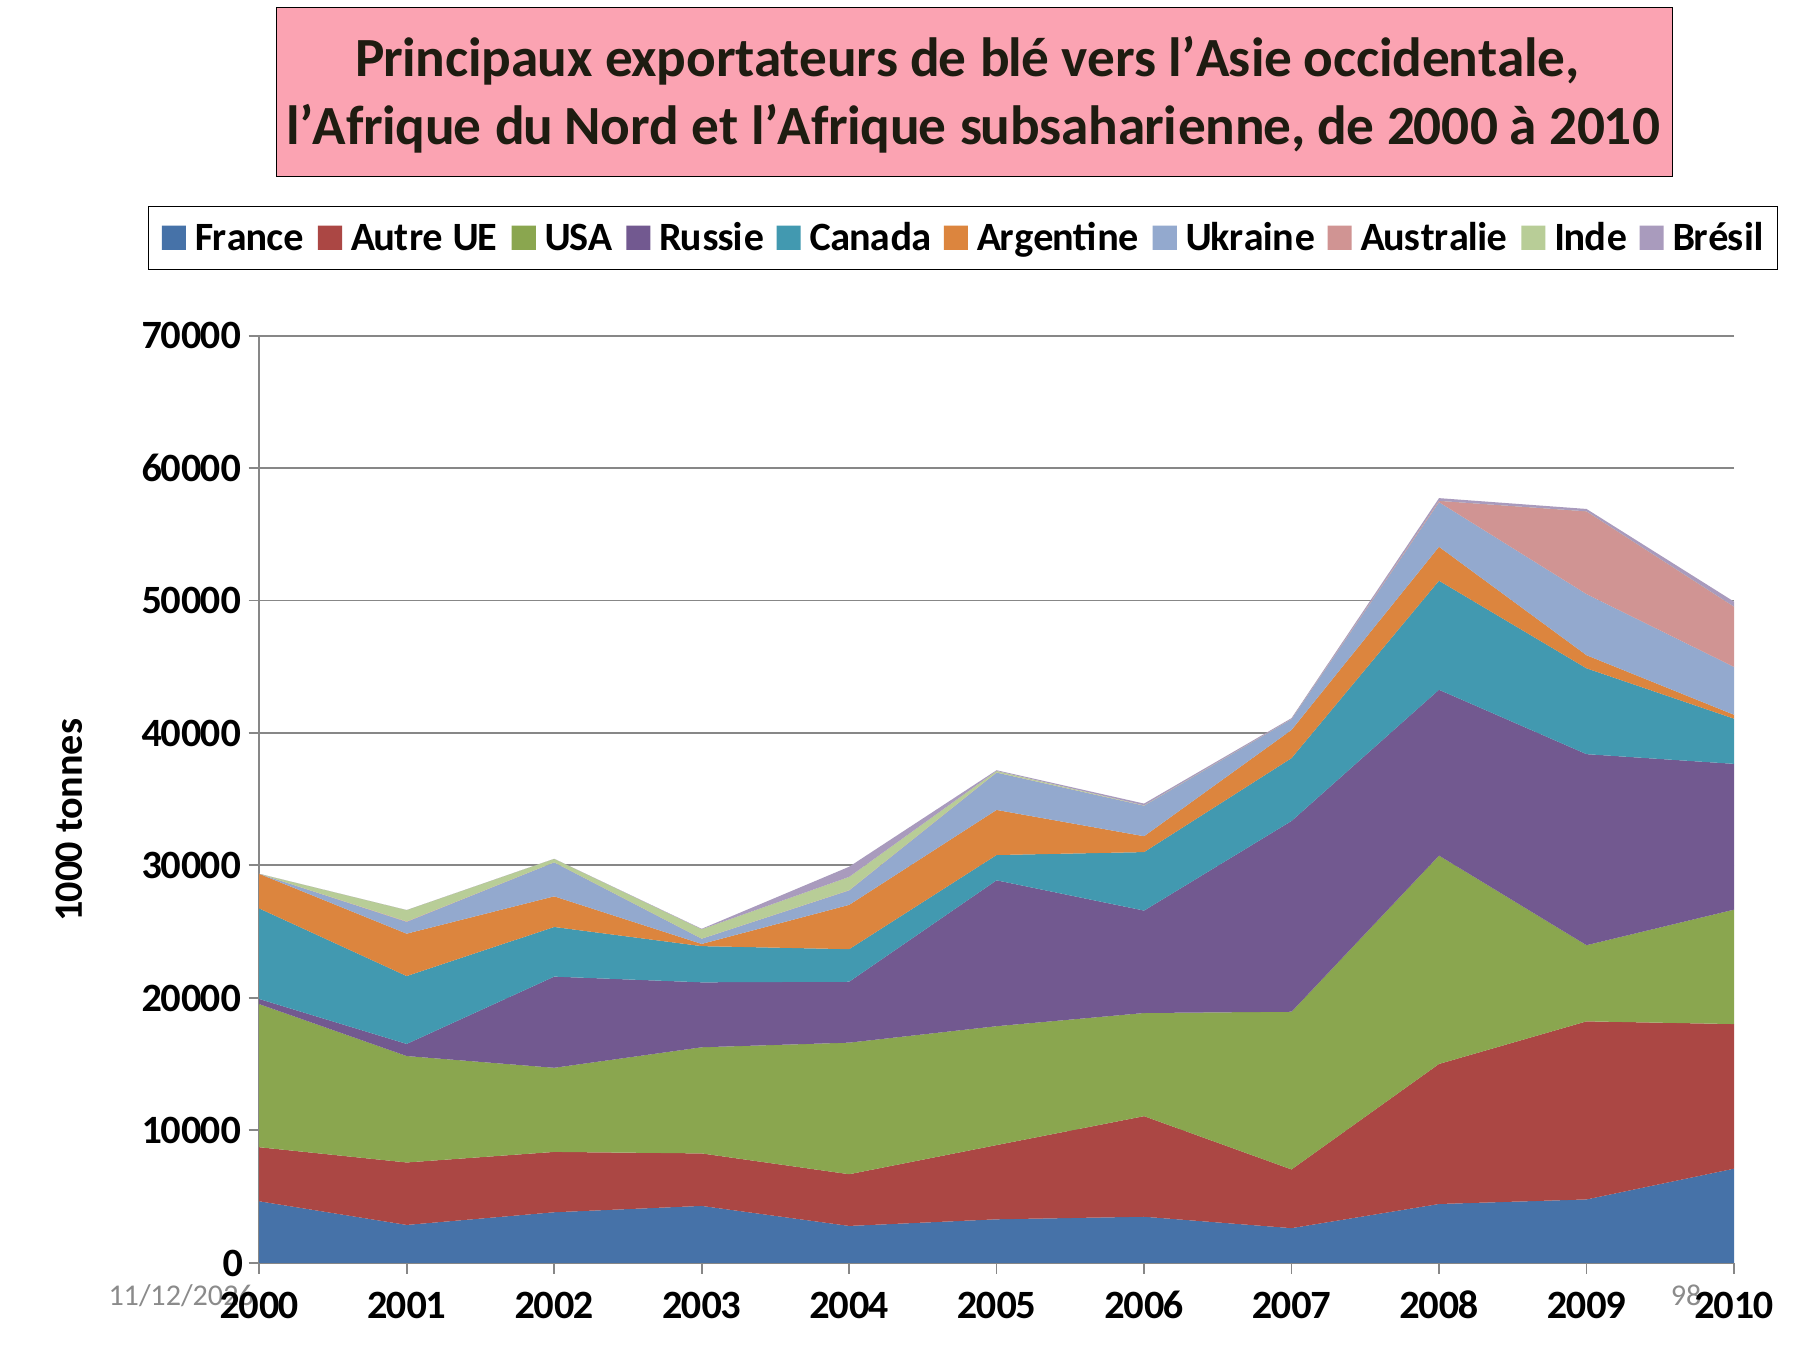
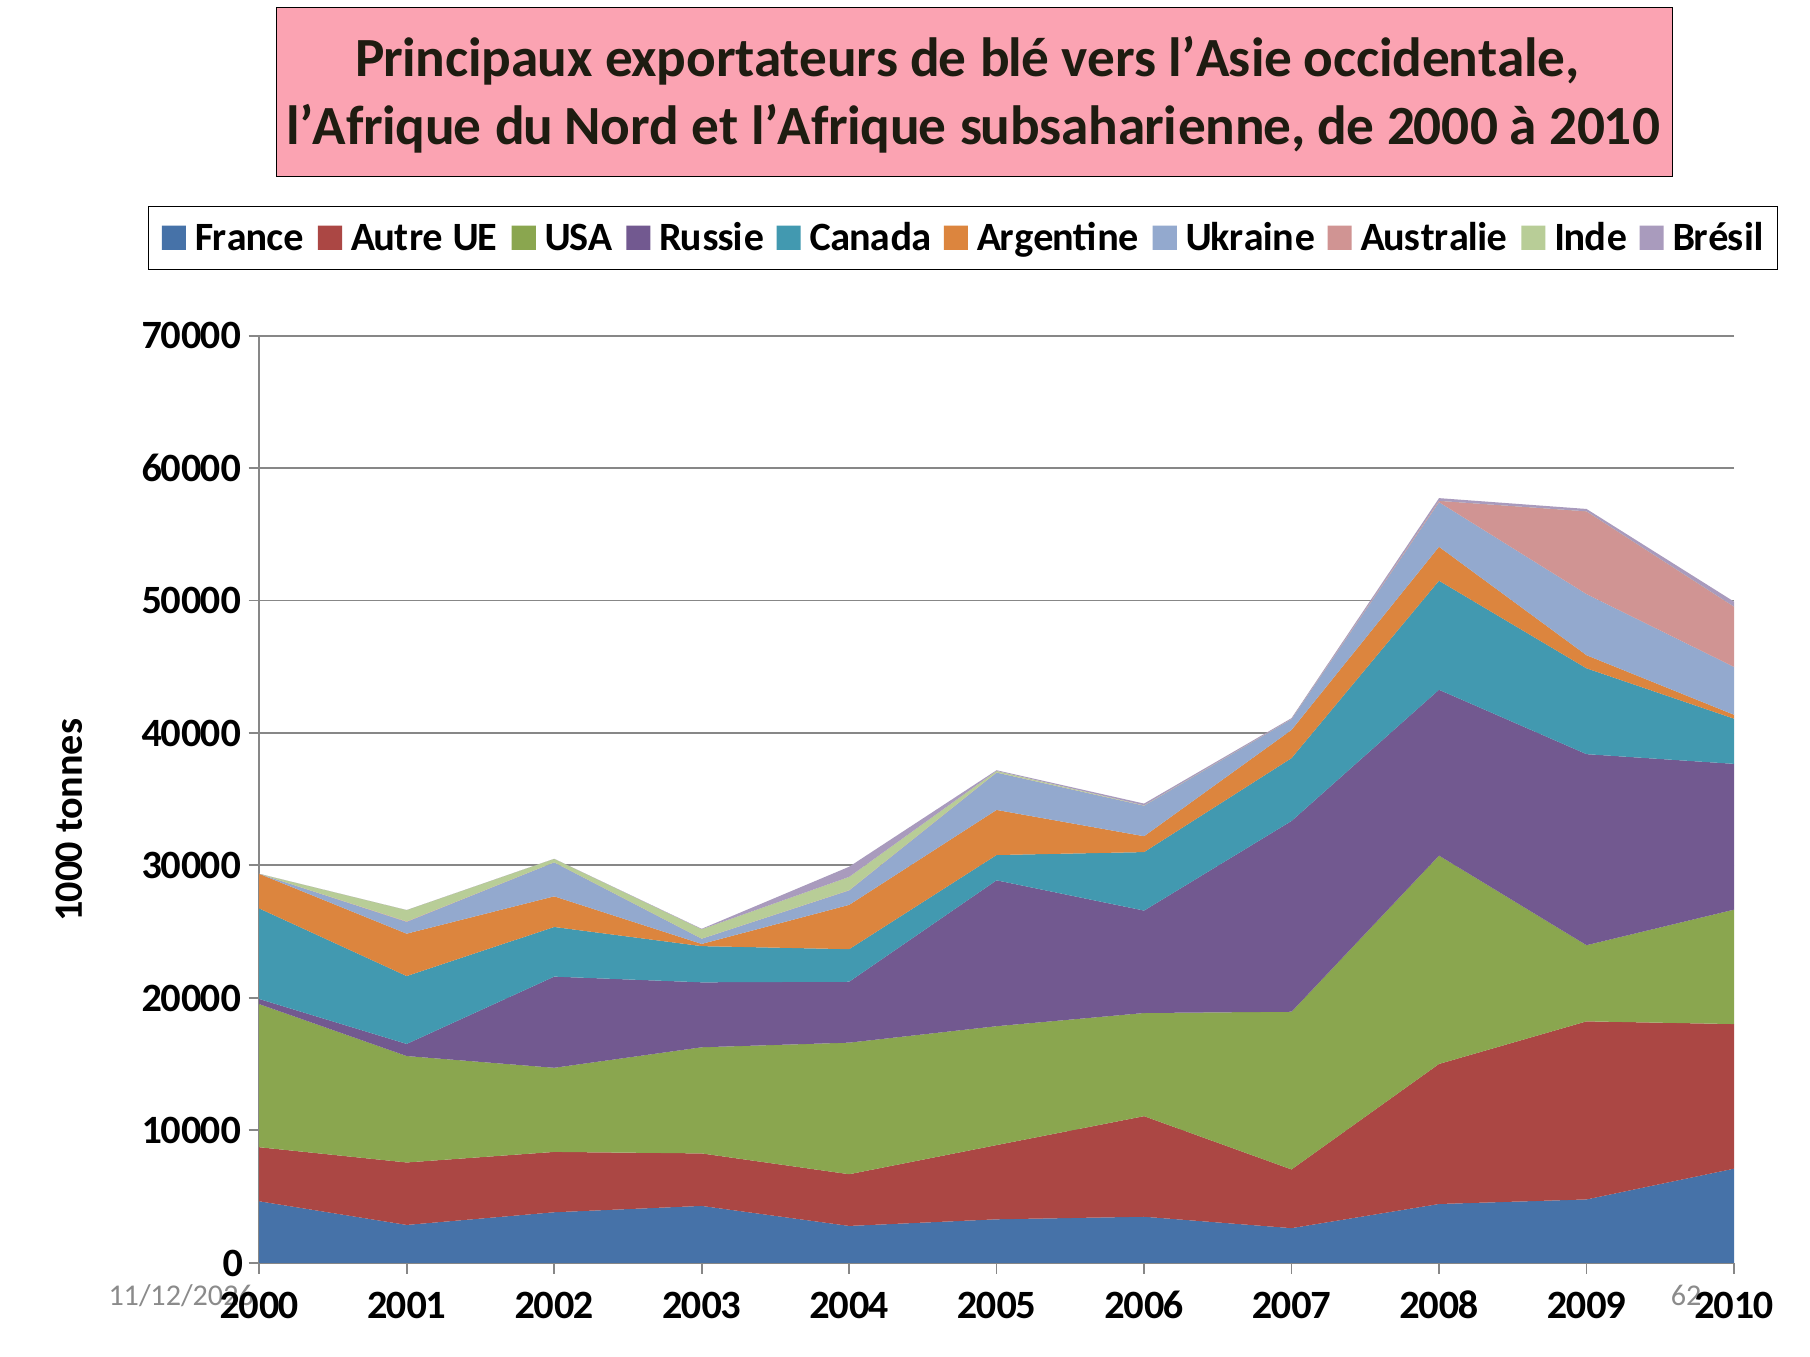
98: 98 -> 62
